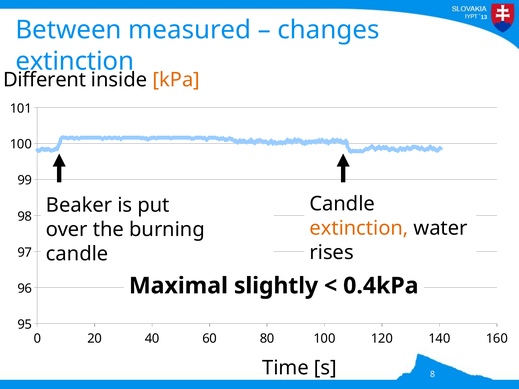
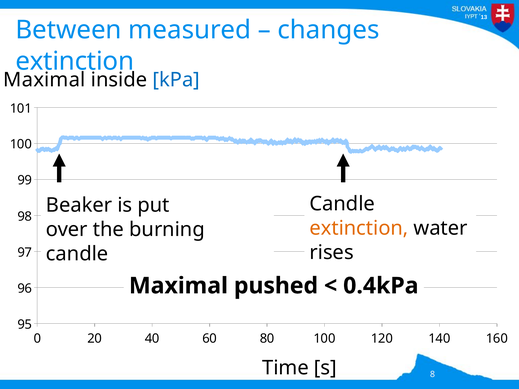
Different at (45, 80): Different -> Maximal
kPa colour: orange -> blue
slightly: slightly -> pushed
